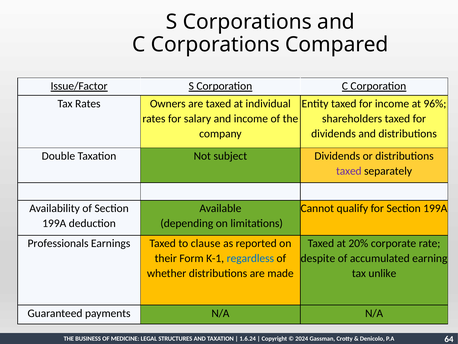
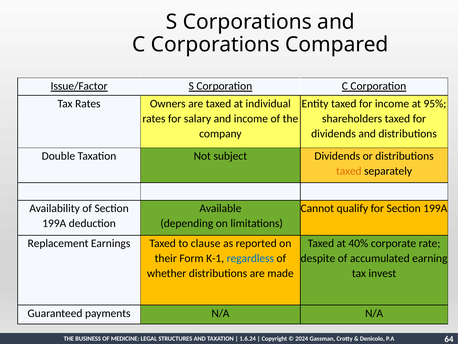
96%: 96% -> 95%
taxed at (349, 171) colour: purple -> orange
Professionals: Professionals -> Replacement
20%: 20% -> 40%
unlike: unlike -> invest
